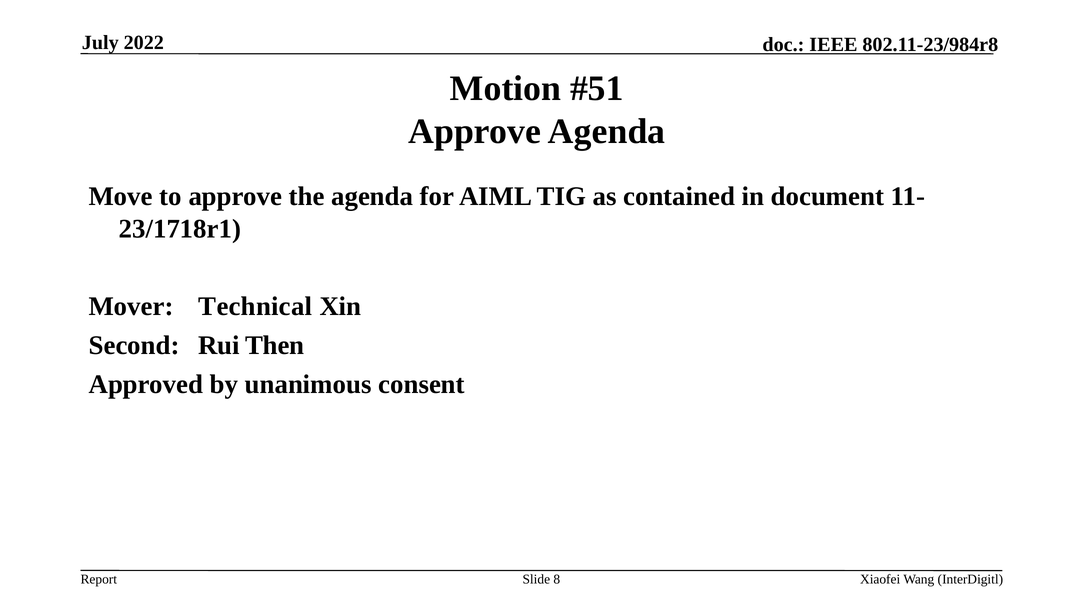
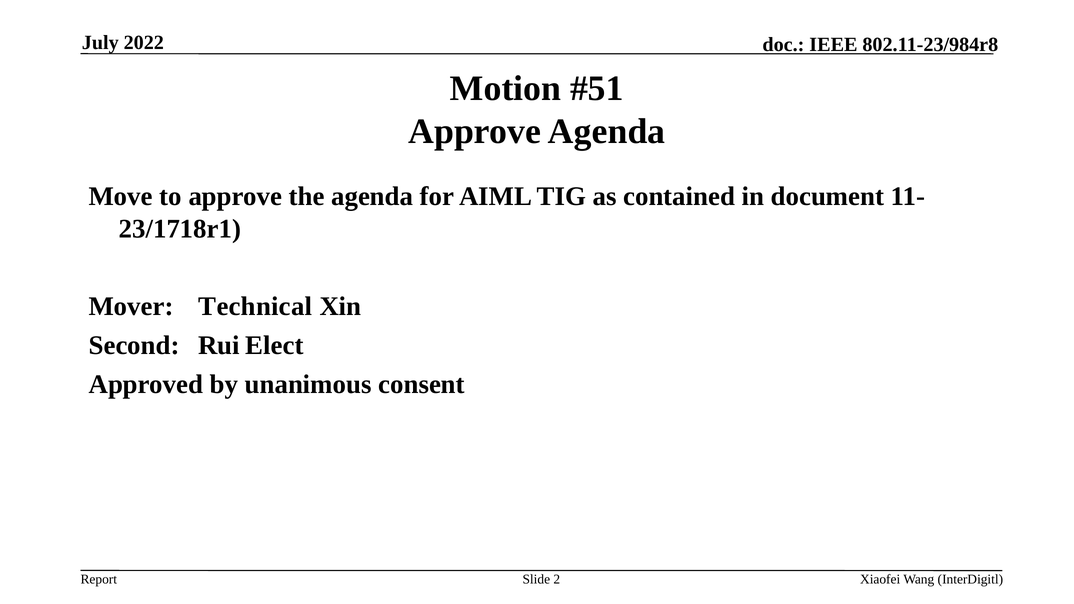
Then: Then -> Elect
8: 8 -> 2
